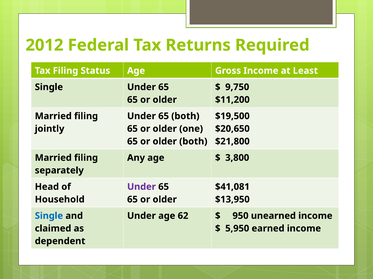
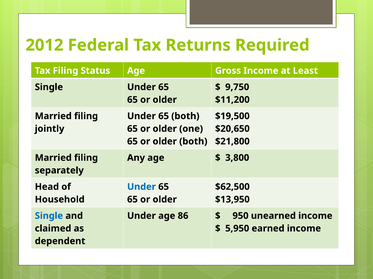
Under at (141, 187) colour: purple -> blue
$41,081: $41,081 -> $62,500
62: 62 -> 86
